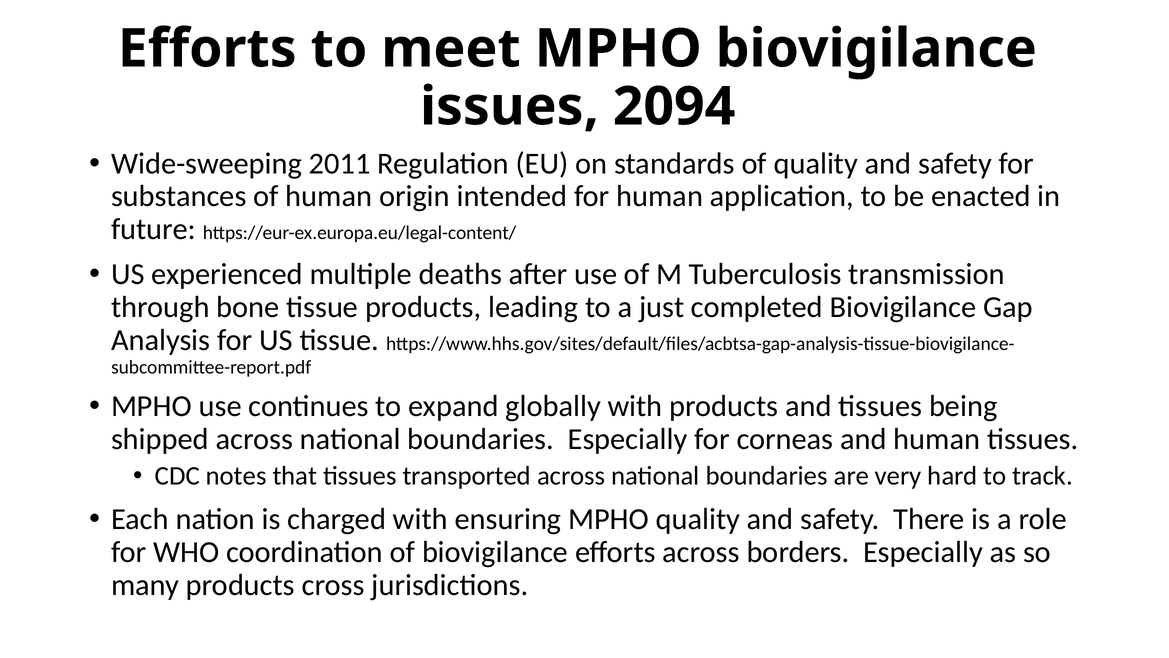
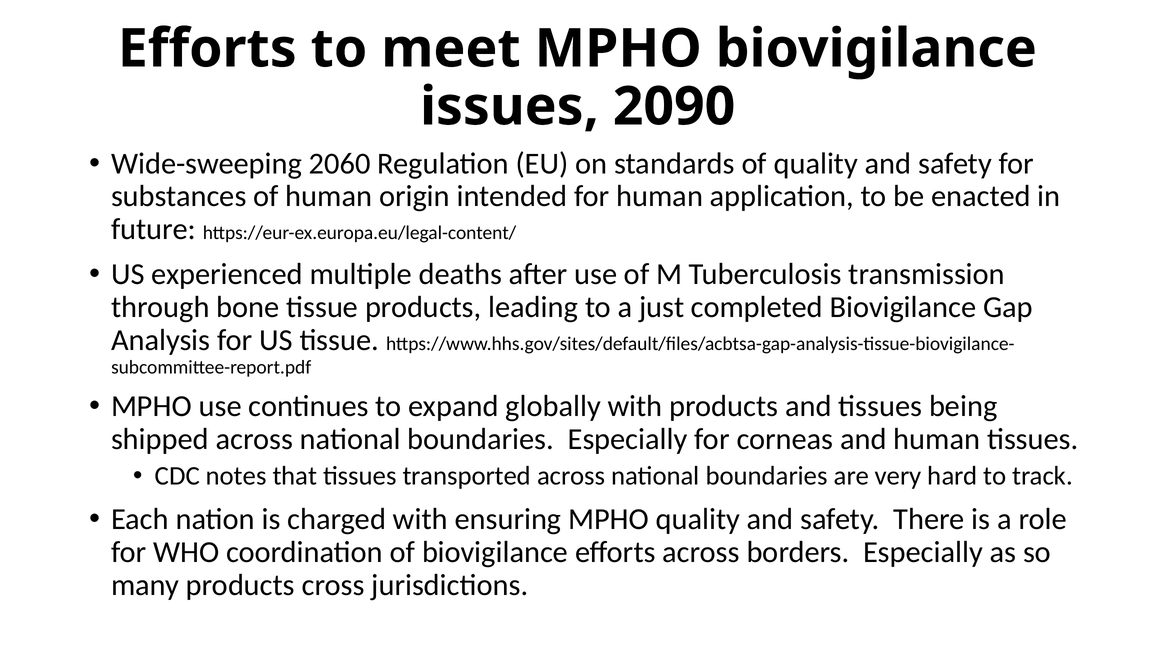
2094: 2094 -> 2090
2011: 2011 -> 2060
